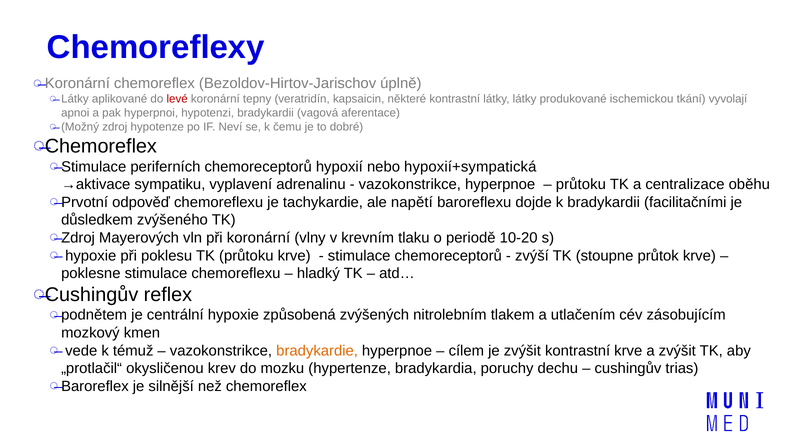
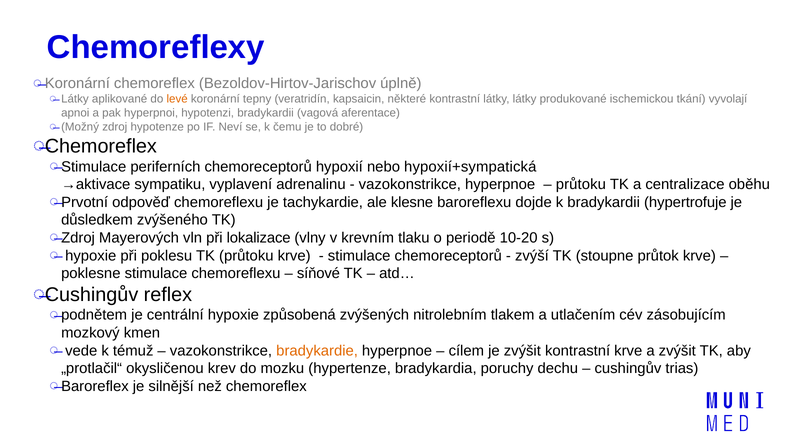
levé colour: red -> orange
napětí: napětí -> klesne
facilitačními: facilitačními -> hypertrofuje
při koronární: koronární -> lokalizace
hladký: hladký -> síňové
